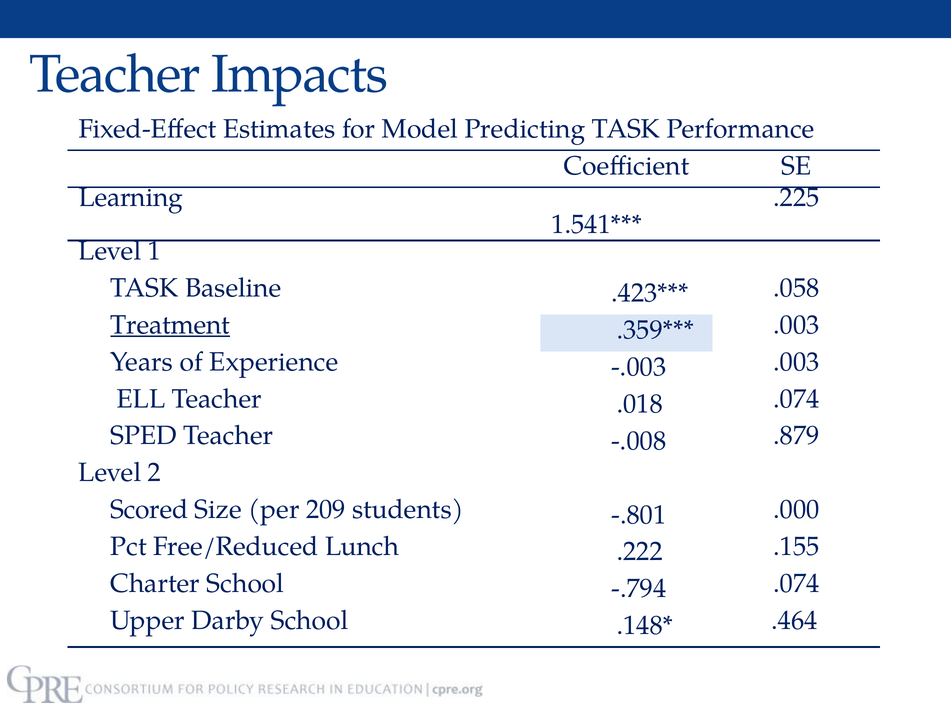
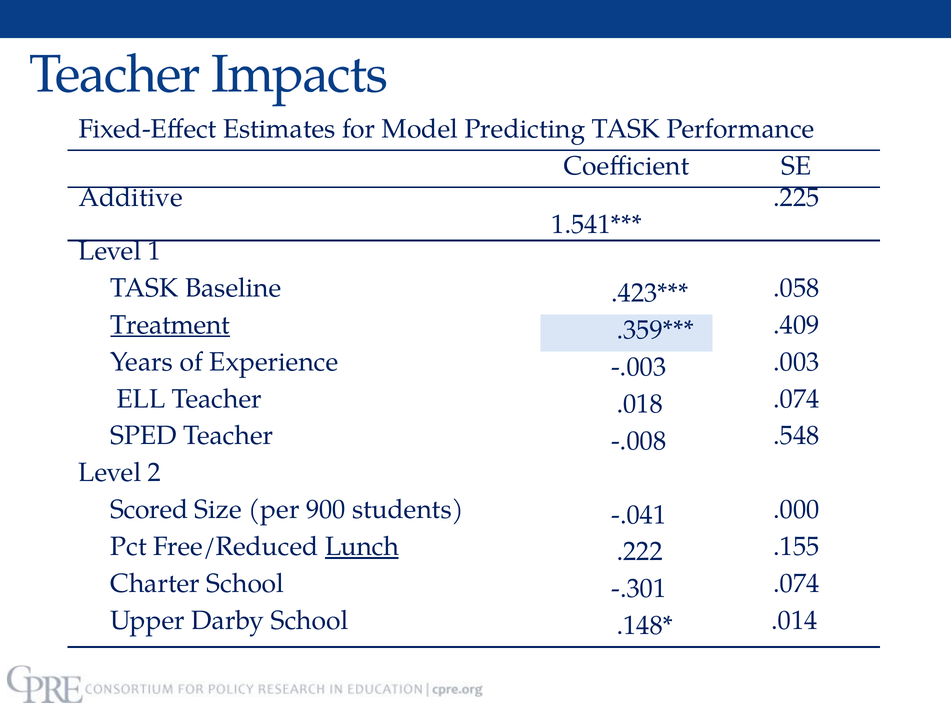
Learning: Learning -> Additive
.003 at (796, 325): .003 -> .409
.879: .879 -> .548
209: 209 -> 900
-.801: -.801 -> -.041
Lunch underline: none -> present
-.794: -.794 -> -.301
.464: .464 -> .014
